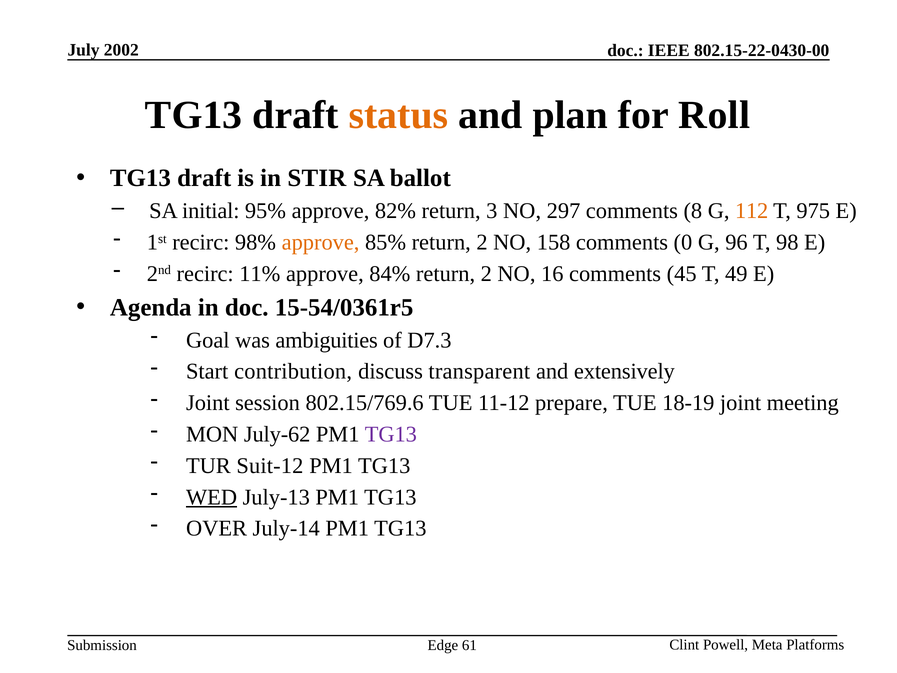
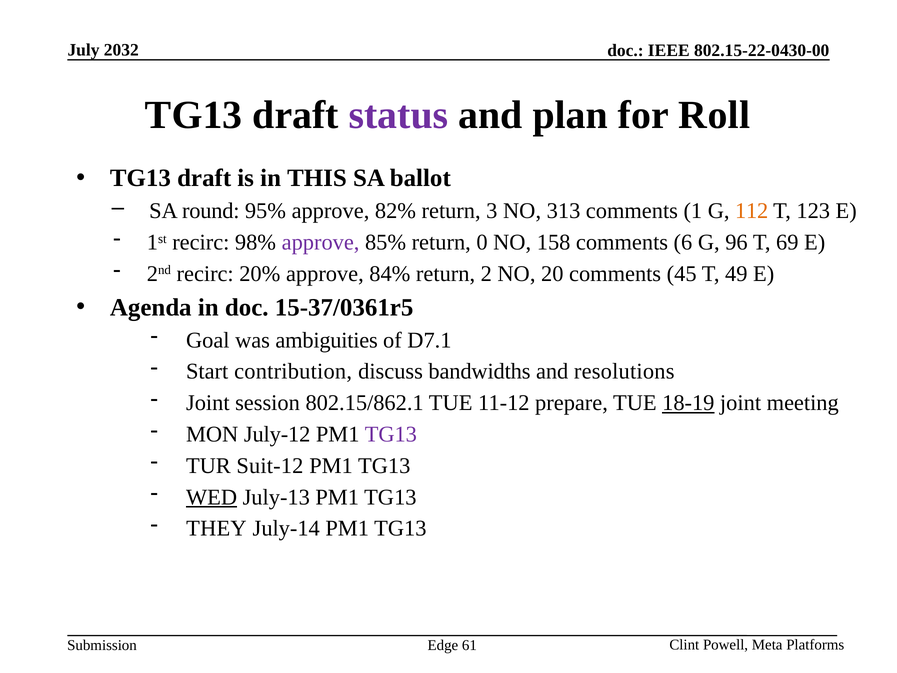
2002: 2002 -> 2032
status colour: orange -> purple
STIR: STIR -> THIS
initial: initial -> round
297: 297 -> 313
8: 8 -> 1
975: 975 -> 123
approve at (321, 242) colour: orange -> purple
85% return 2: 2 -> 0
0: 0 -> 6
98: 98 -> 69
11%: 11% -> 20%
16: 16 -> 20
15-54/0361r5: 15-54/0361r5 -> 15-37/0361r5
D7.3: D7.3 -> D7.1
transparent: transparent -> bandwidths
extensively: extensively -> resolutions
802.15/769.6: 802.15/769.6 -> 802.15/862.1
18-19 underline: none -> present
July-62: July-62 -> July-12
OVER: OVER -> THEY
